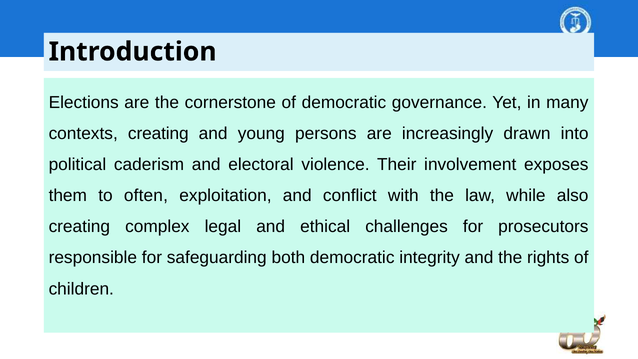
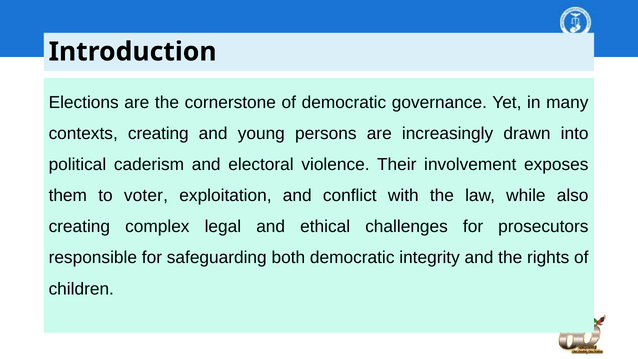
often: often -> voter
